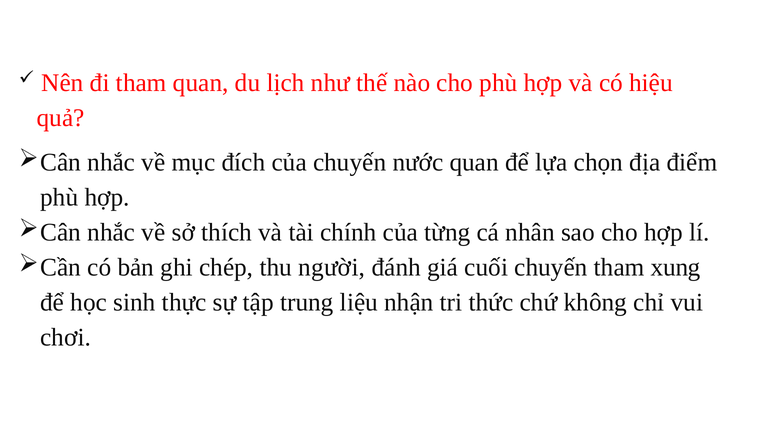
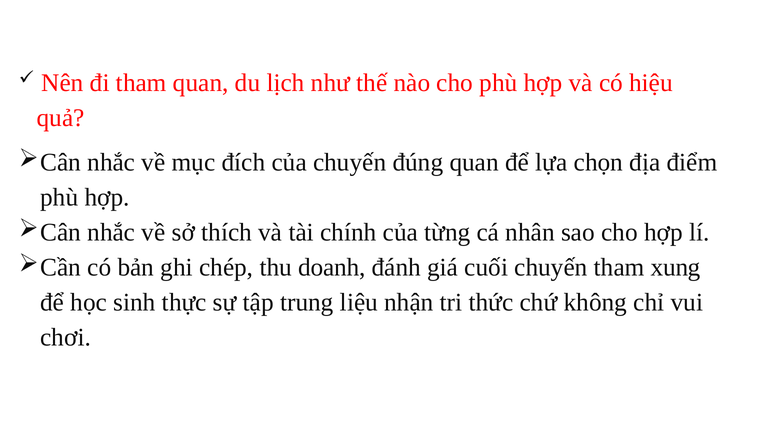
nước: nước -> đúng
người: người -> doanh
